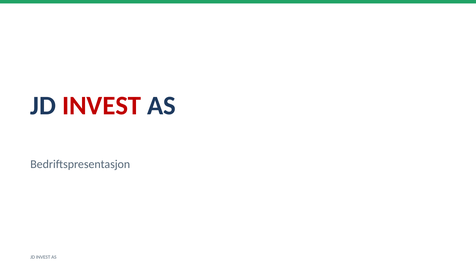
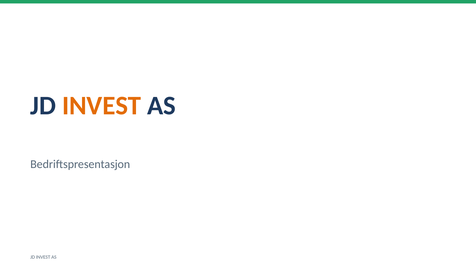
INVEST at (102, 106) colour: red -> orange
